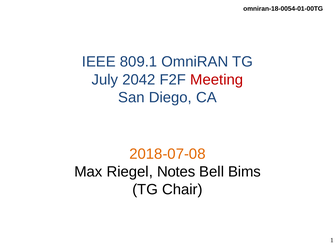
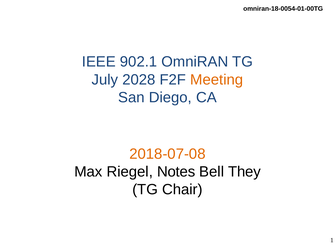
809.1: 809.1 -> 902.1
2042: 2042 -> 2028
Meeting colour: red -> orange
Bims: Bims -> They
